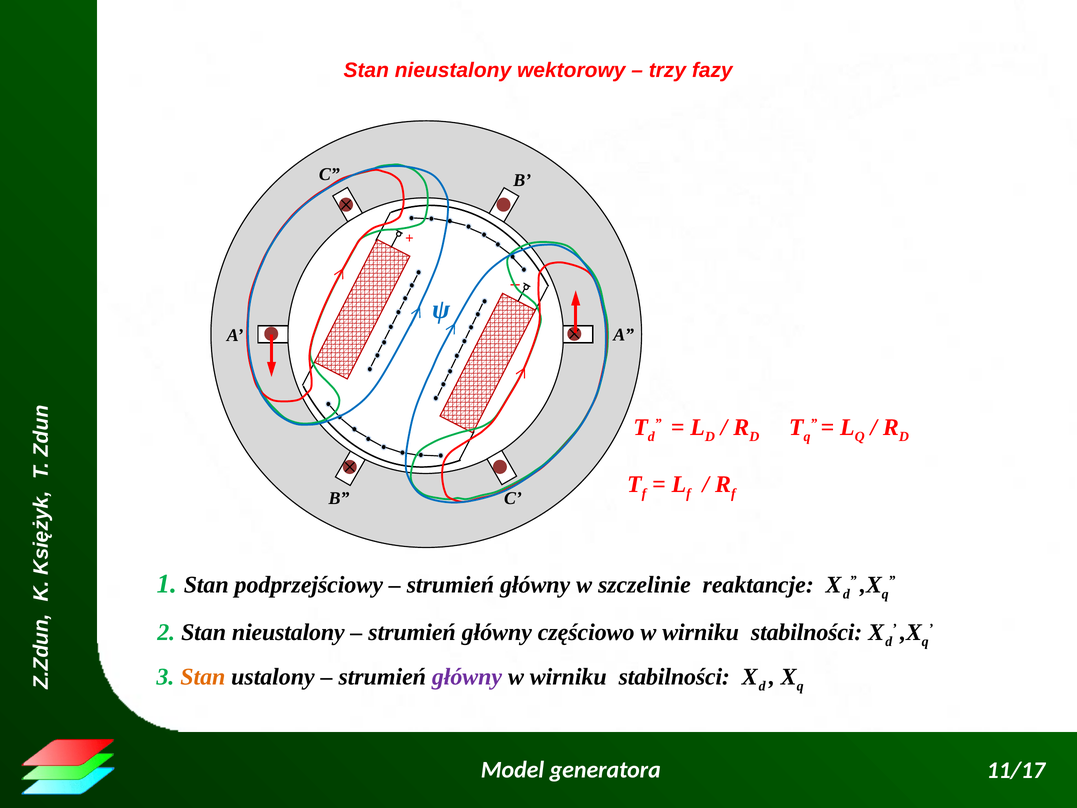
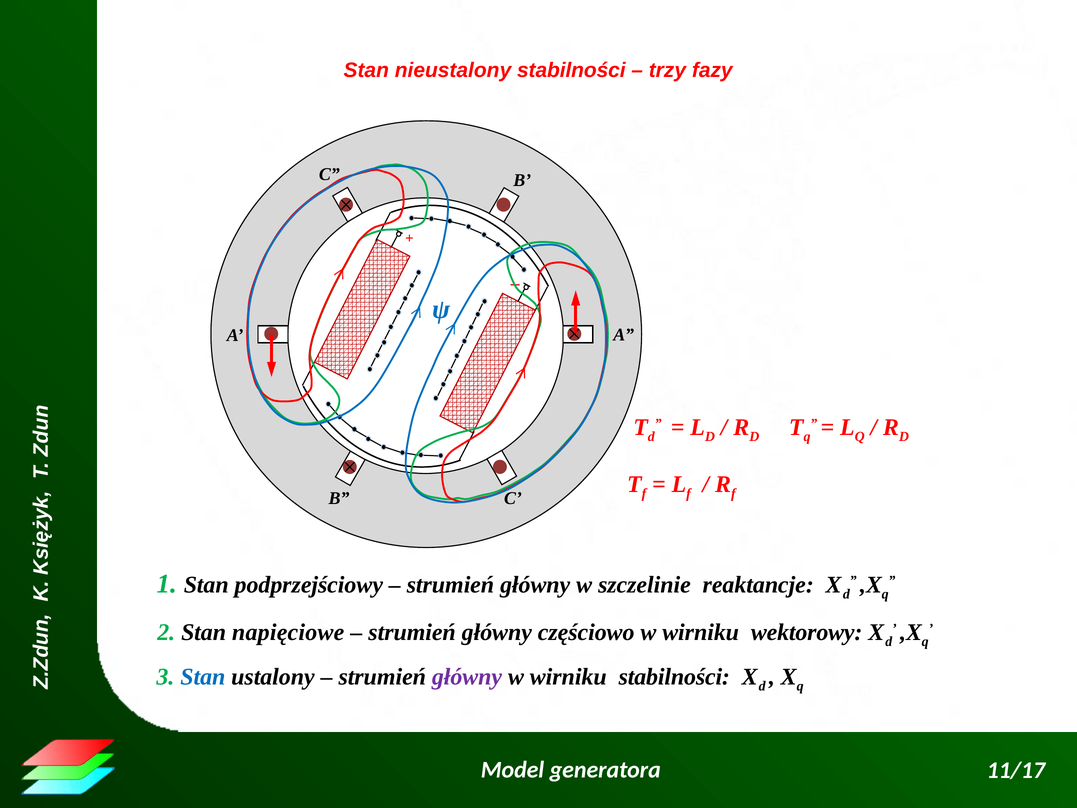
nieustalony wektorowy: wektorowy -> stabilności
2 Stan nieustalony: nieustalony -> napięciowe
częściowo w wirniku stabilności: stabilności -> wektorowy
Stan at (203, 677) colour: orange -> blue
